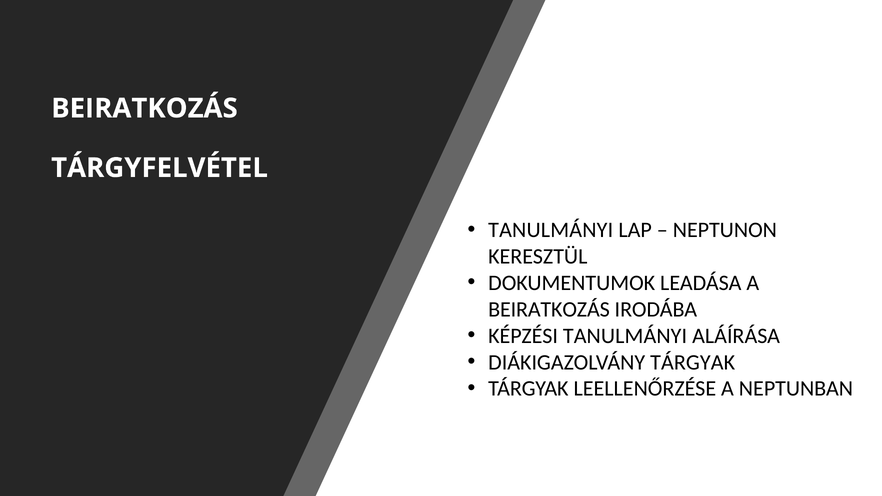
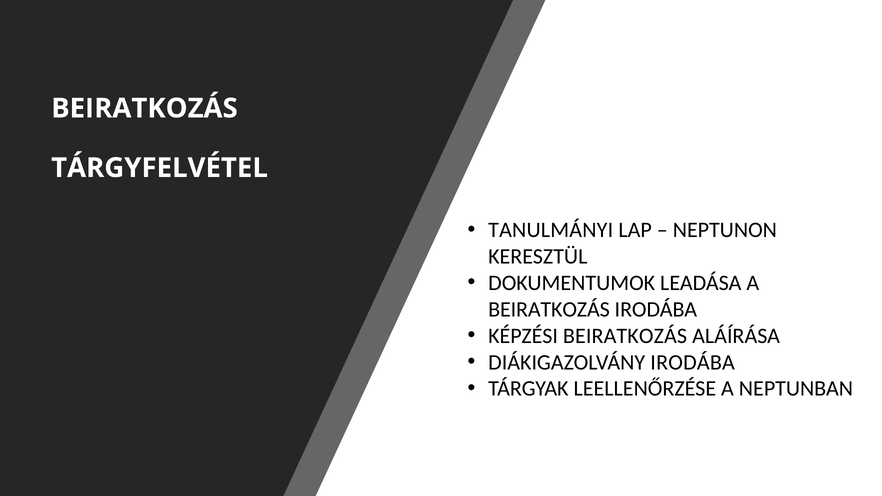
KÉPZÉSI TANULMÁNYI: TANULMÁNYI -> BEIRATKOZÁS
DIÁKIGAZOLVÁNY TÁRGYAK: TÁRGYAK -> IRODÁBA
